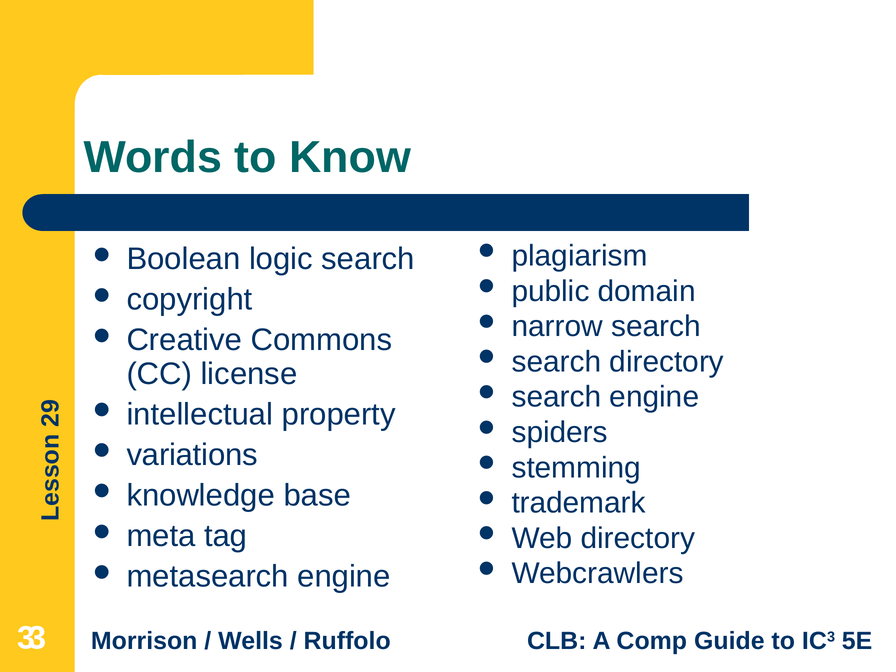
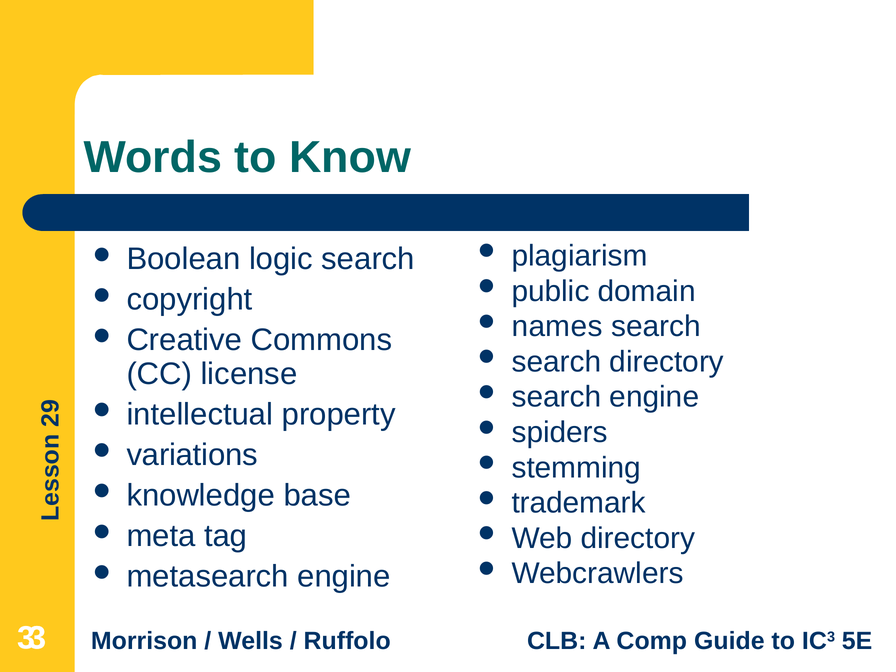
narrow: narrow -> names
